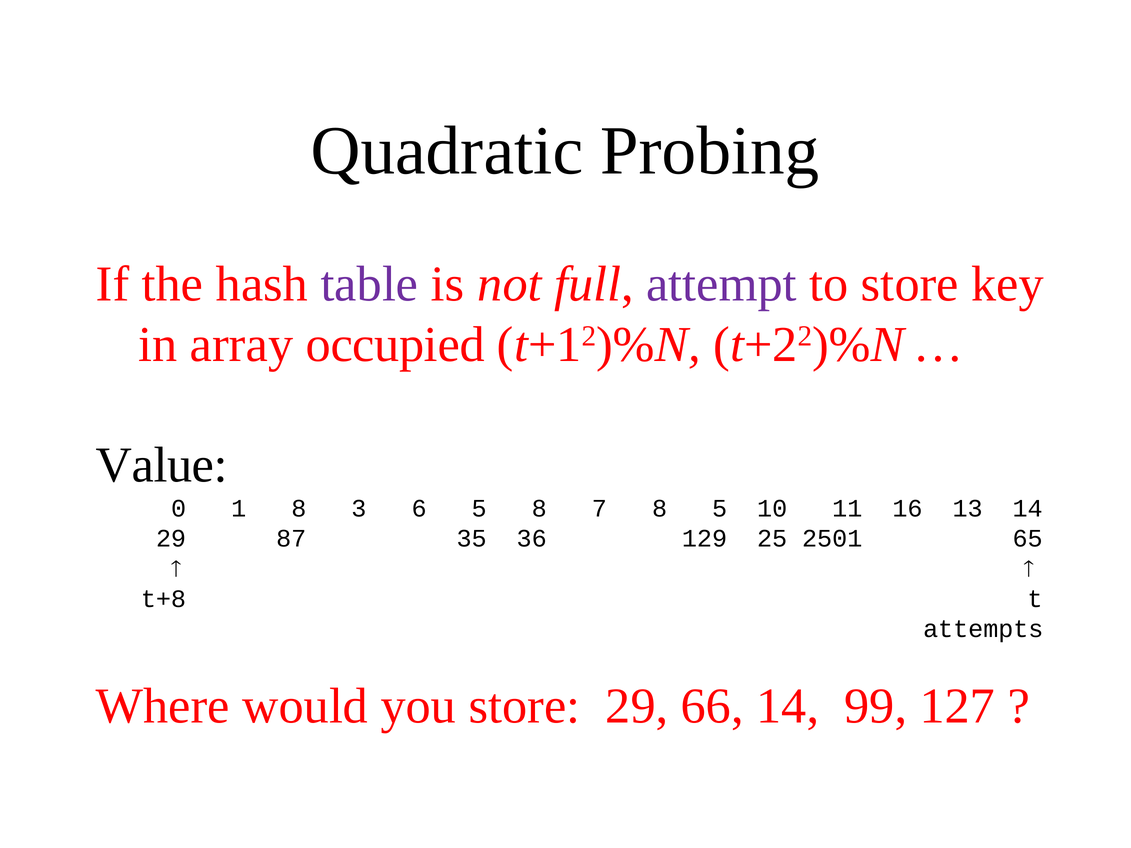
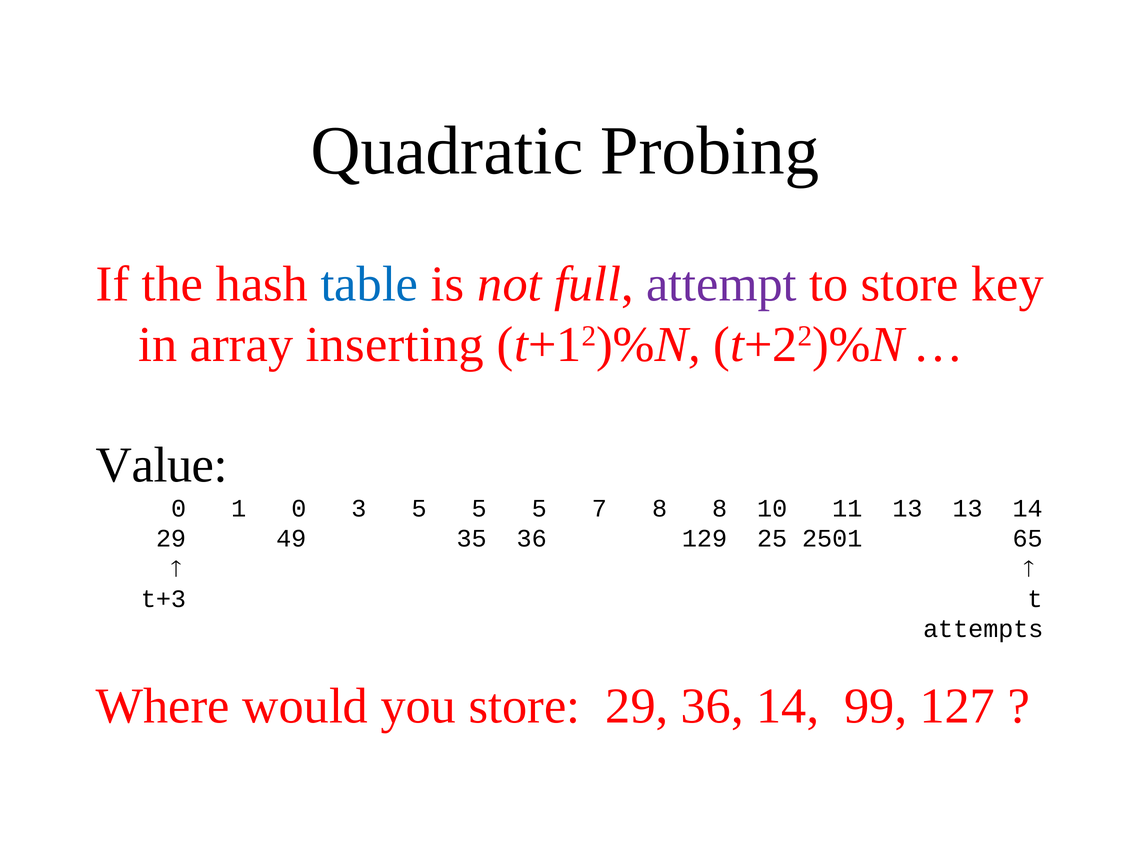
table colour: purple -> blue
occupied: occupied -> inserting
1 8: 8 -> 0
3 6: 6 -> 5
8 at (539, 509): 8 -> 5
8 5: 5 -> 8
11 16: 16 -> 13
87: 87 -> 49
t+8: t+8 -> t+3
29 66: 66 -> 36
